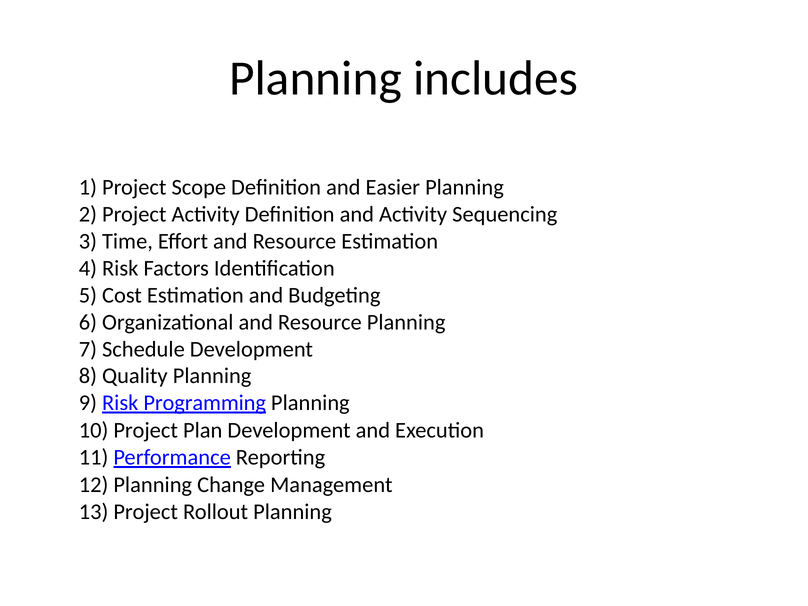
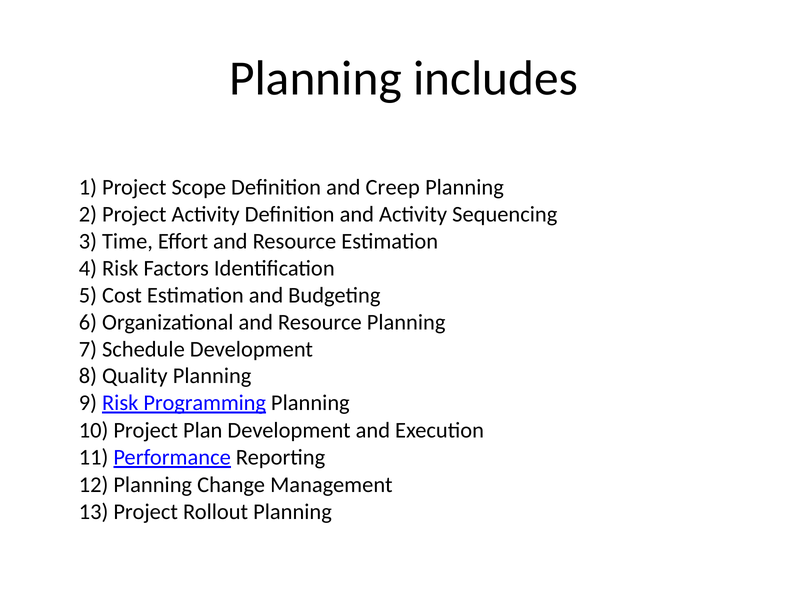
Easier: Easier -> Creep
